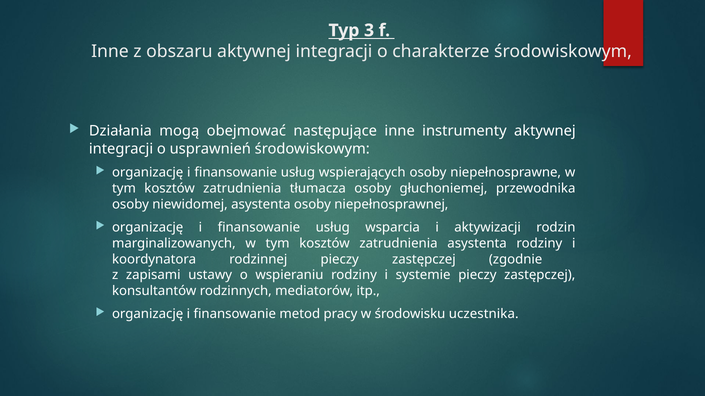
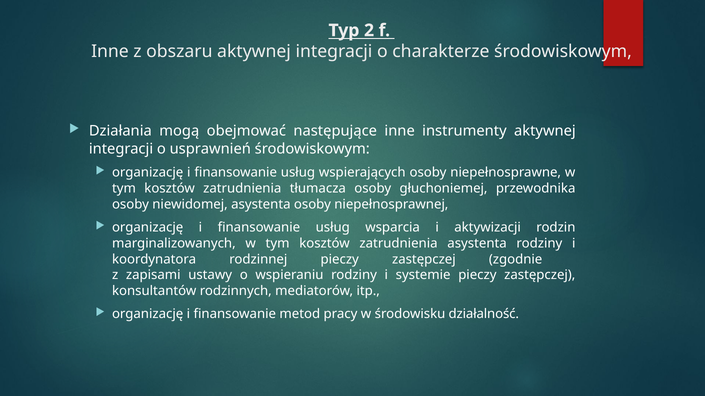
3: 3 -> 2
uczestnika: uczestnika -> działalność
